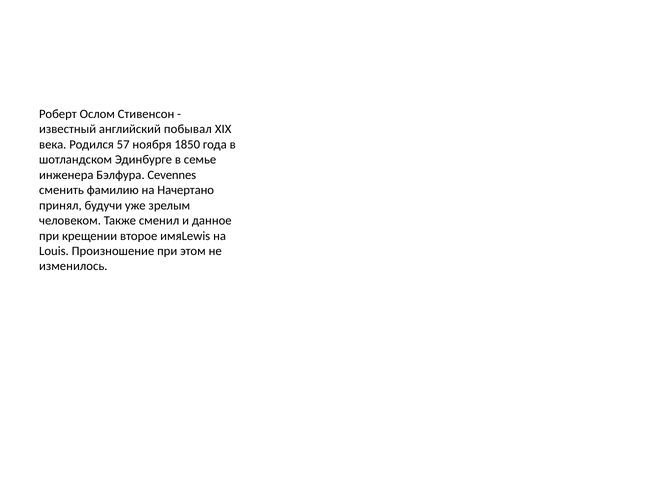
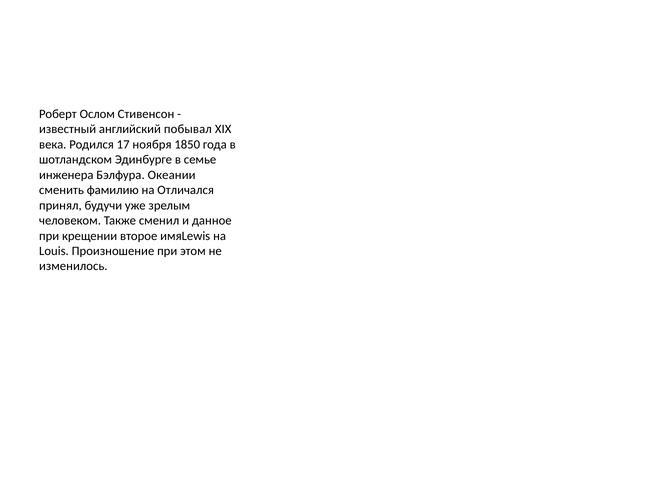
57: 57 -> 17
Cevennes: Cevennes -> Океании
Начертано: Начертано -> Отличался
